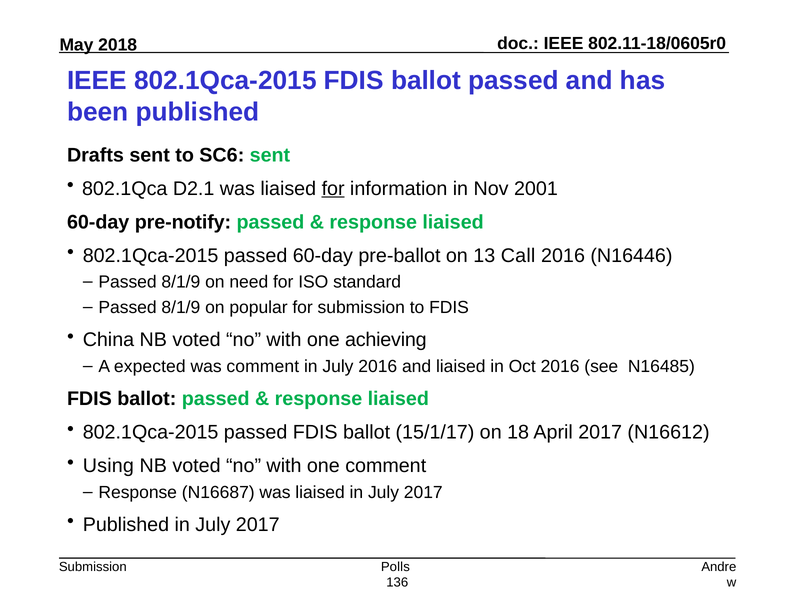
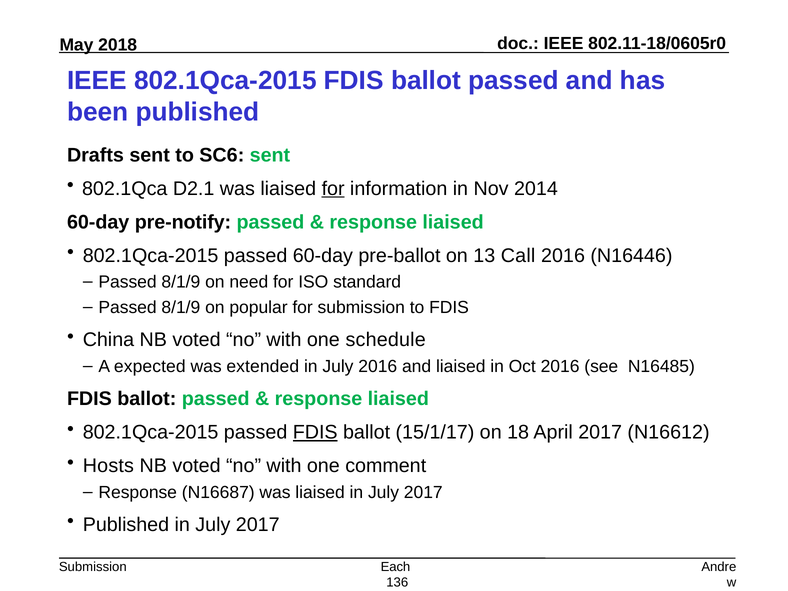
2001: 2001 -> 2014
achieving: achieving -> schedule
was comment: comment -> extended
FDIS at (315, 432) underline: none -> present
Using: Using -> Hosts
Polls: Polls -> Each
